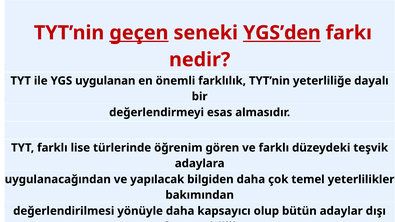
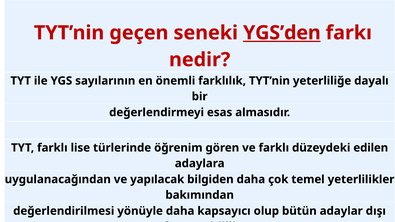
geçen underline: present -> none
uygulanan: uygulanan -> sayılarının
teşvik: teşvik -> edilen
